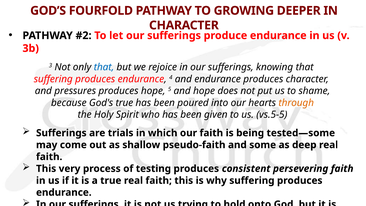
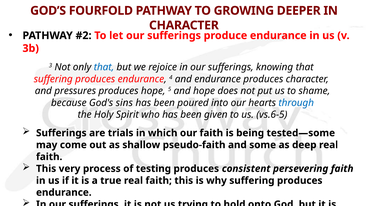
God's true: true -> sins
through colour: orange -> blue
vs.5-5: vs.5-5 -> vs.6-5
